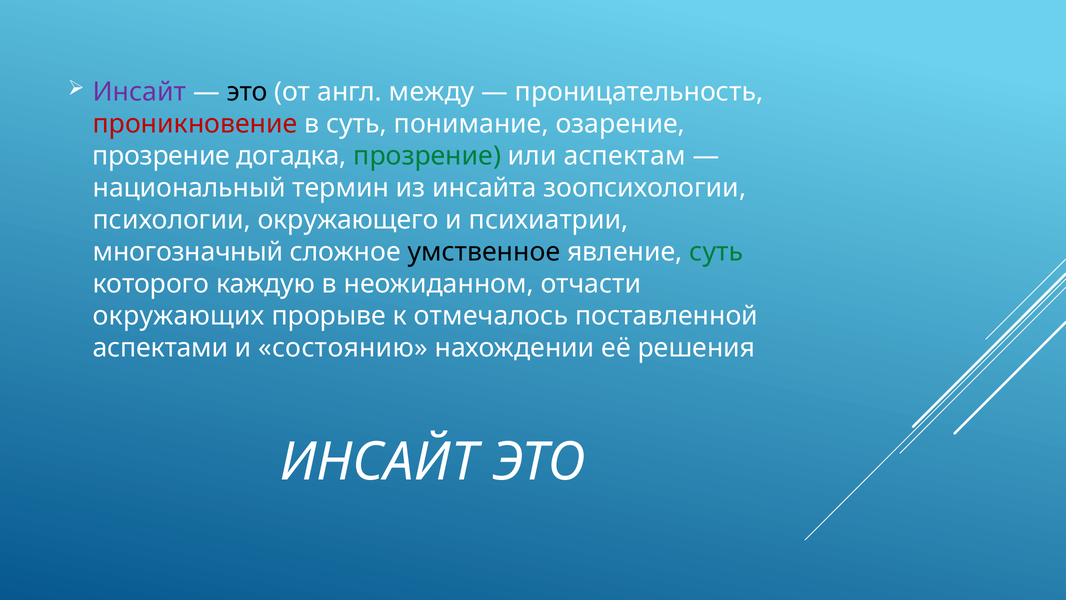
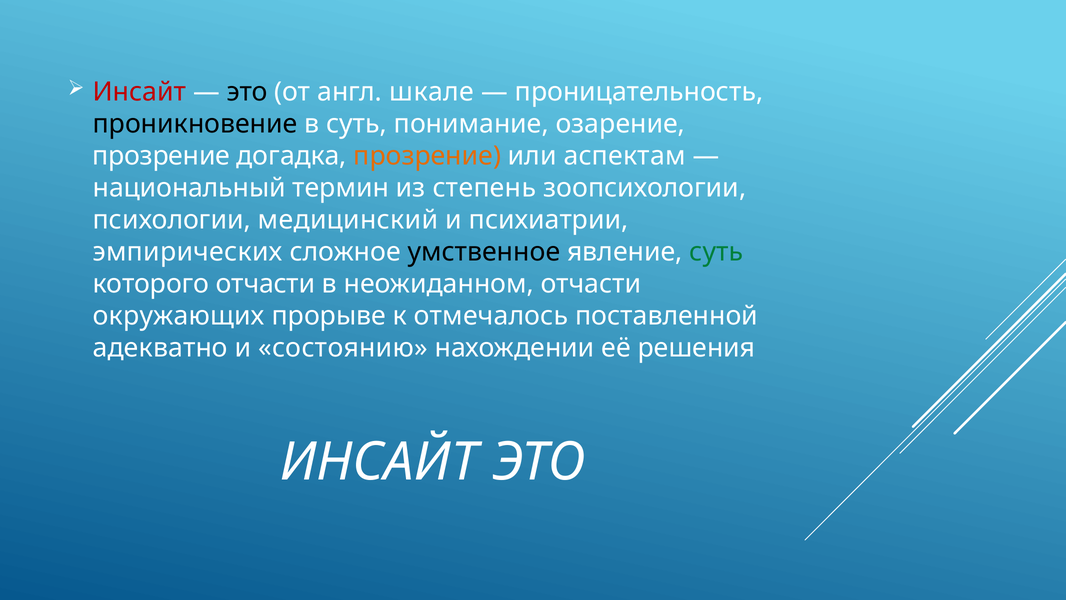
Инсайт at (140, 92) colour: purple -> red
между: между -> шкале
проникновение colour: red -> black
прозрение at (427, 156) colour: green -> orange
инсайта: инсайта -> степень
окружающего: окружающего -> медицинский
многозначный: многозначный -> эмпирических
которого каждую: каждую -> отчасти
аспектами: аспектами -> адекватно
